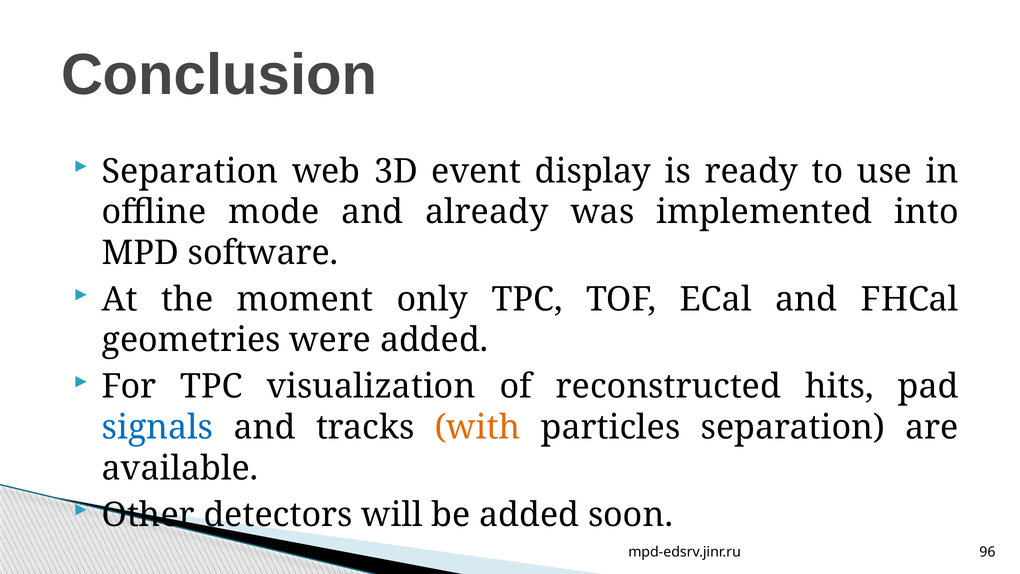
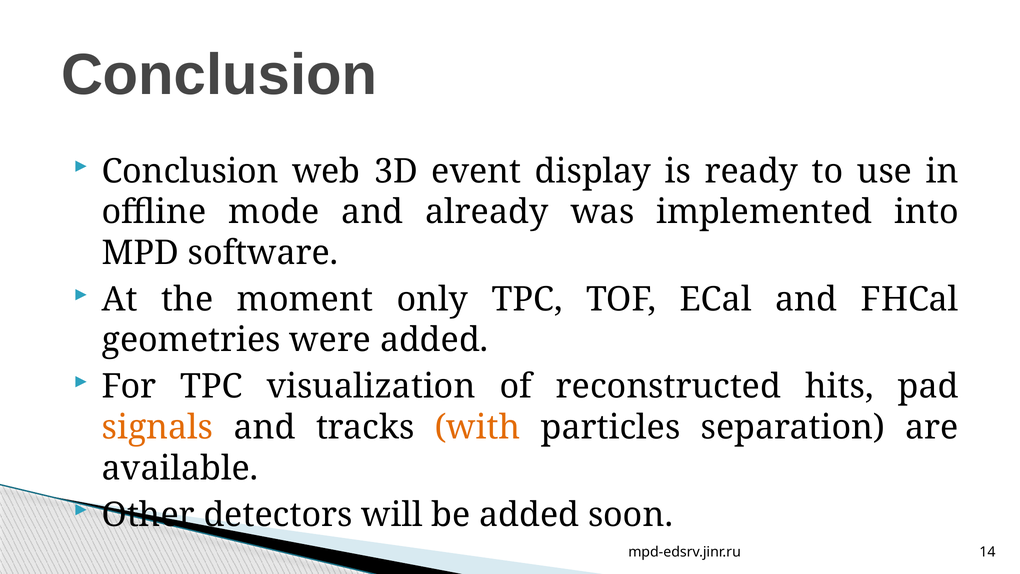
Separation at (190, 171): Separation -> Conclusion
signals colour: blue -> orange
96: 96 -> 14
